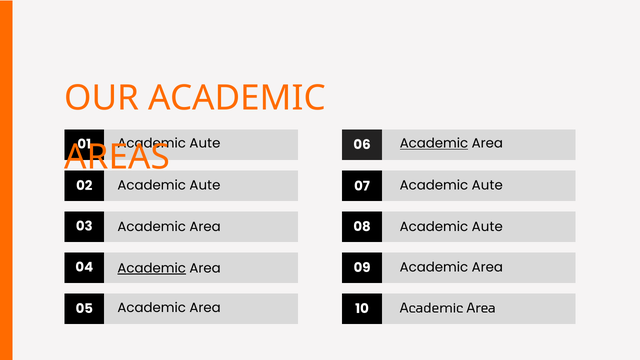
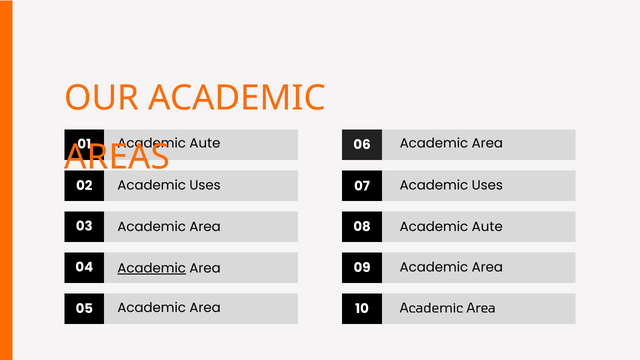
Academic at (434, 143) underline: present -> none
Aute at (205, 186): Aute -> Uses
Aute at (487, 186): Aute -> Uses
